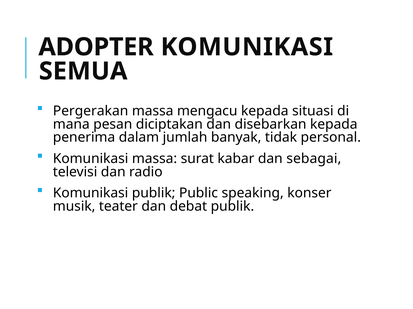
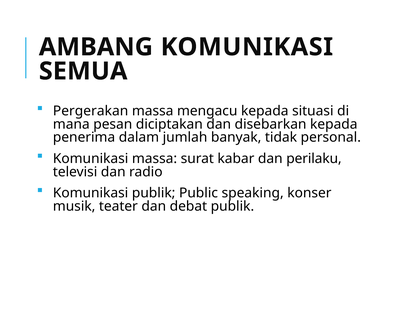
ADOPTER: ADOPTER -> AMBANG
sebagai: sebagai -> perilaku
